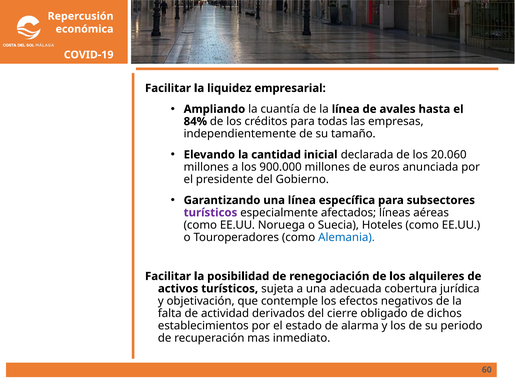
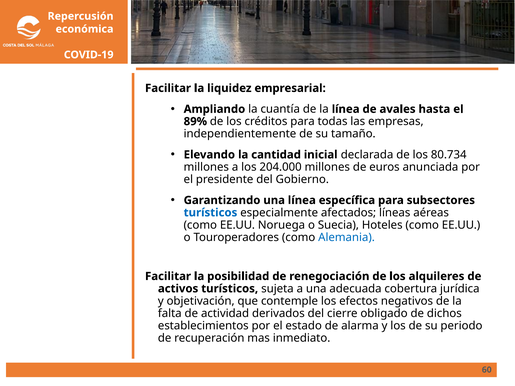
84%: 84% -> 89%
20.060: 20.060 -> 80.734
900.000: 900.000 -> 204.000
turísticos at (210, 213) colour: purple -> blue
